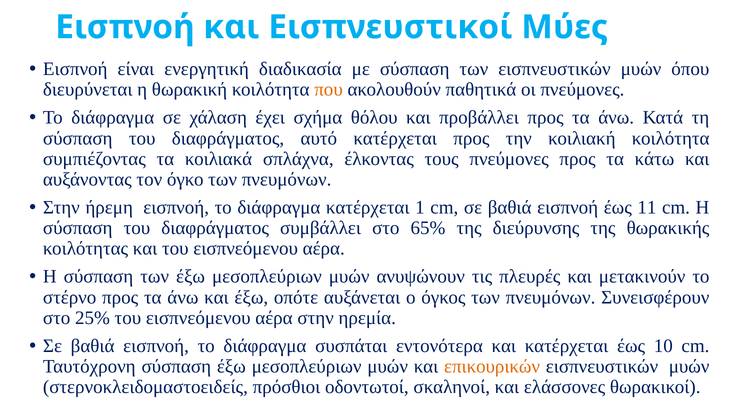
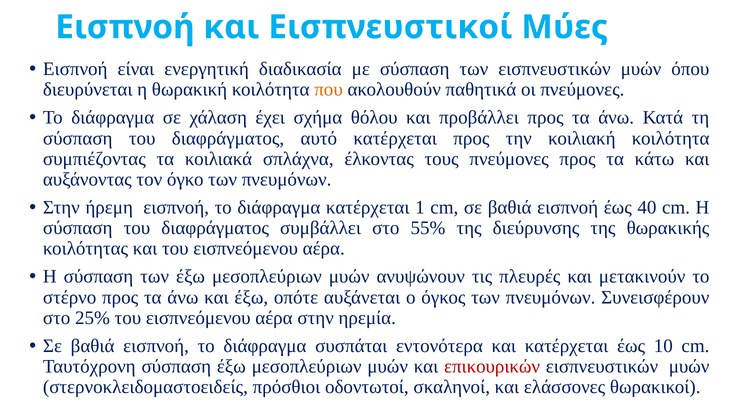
11: 11 -> 40
65%: 65% -> 55%
επικουρικών colour: orange -> red
